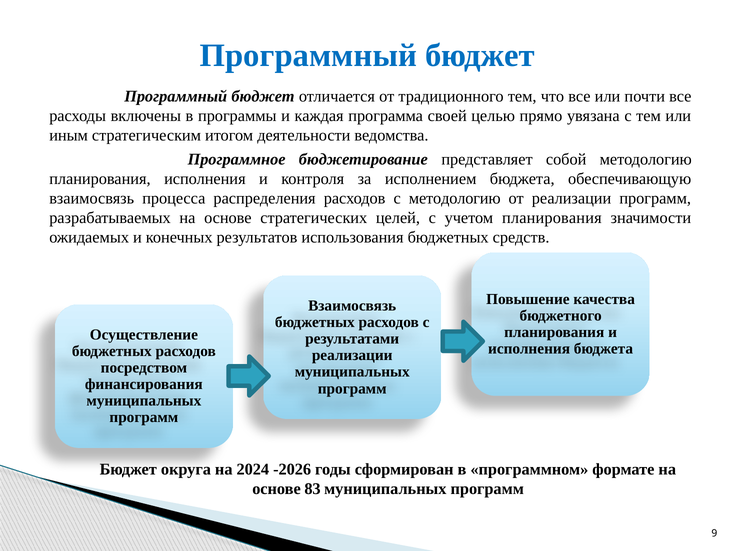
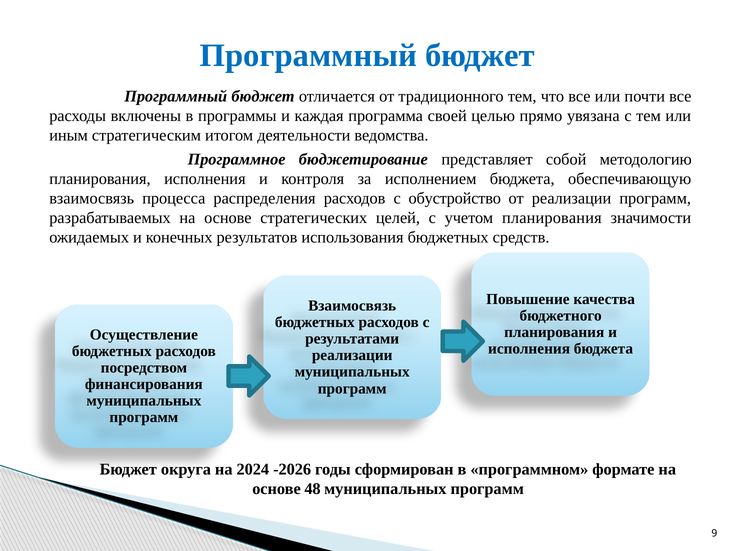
с методологию: методологию -> обустройство
83: 83 -> 48
